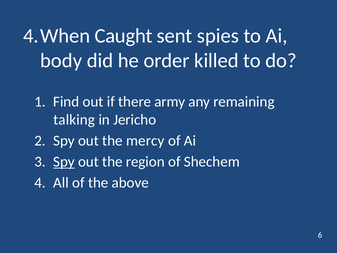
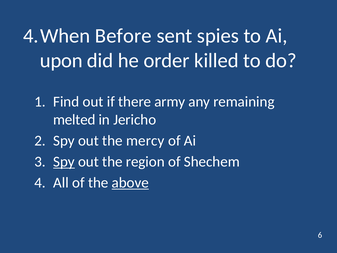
Caught: Caught -> Before
body: body -> upon
talking: talking -> melted
above underline: none -> present
